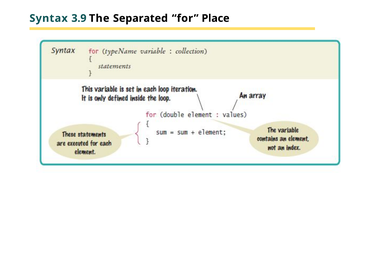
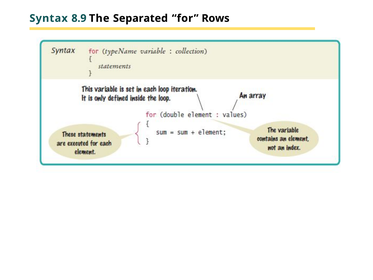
3.9: 3.9 -> 8.9
Place: Place -> Rows
